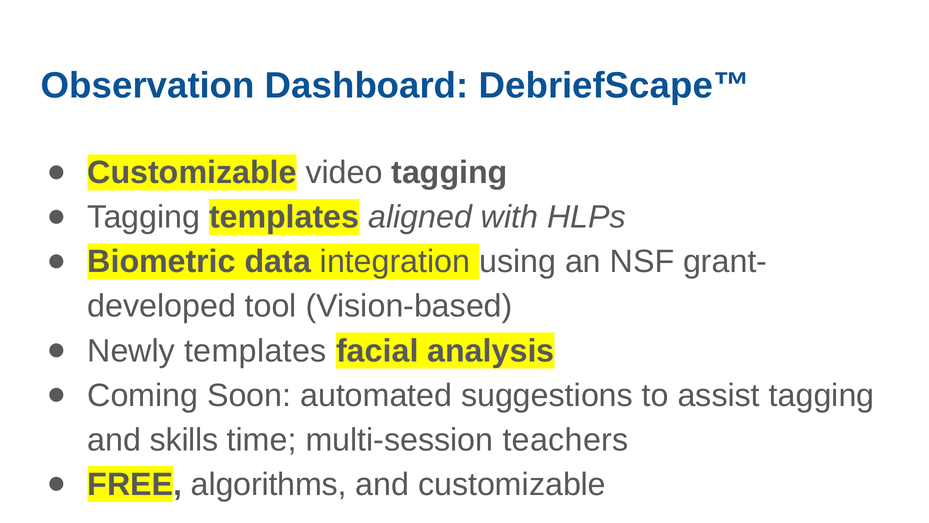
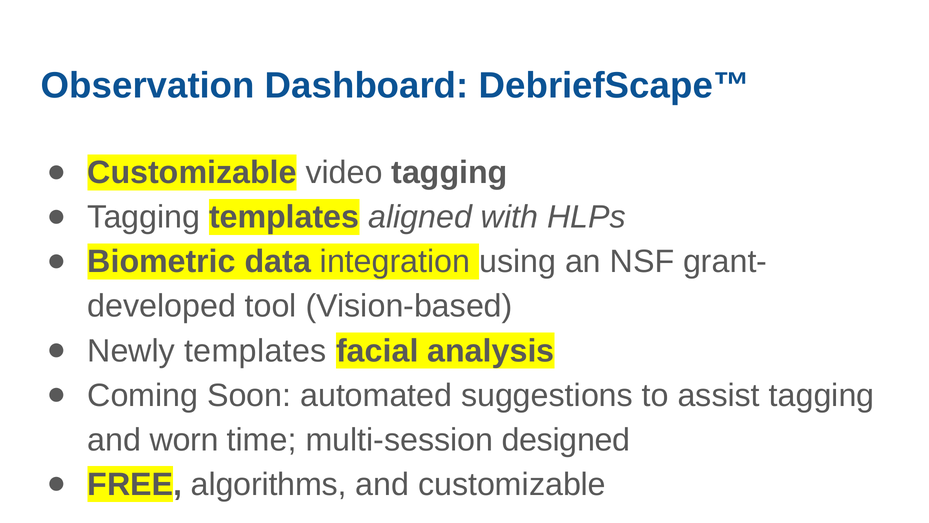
skills: skills -> worn
teachers: teachers -> designed
